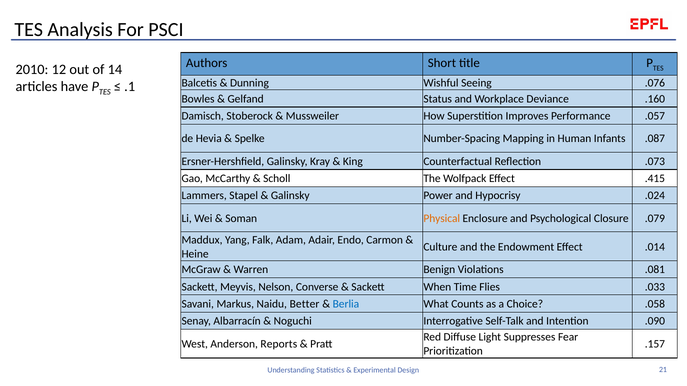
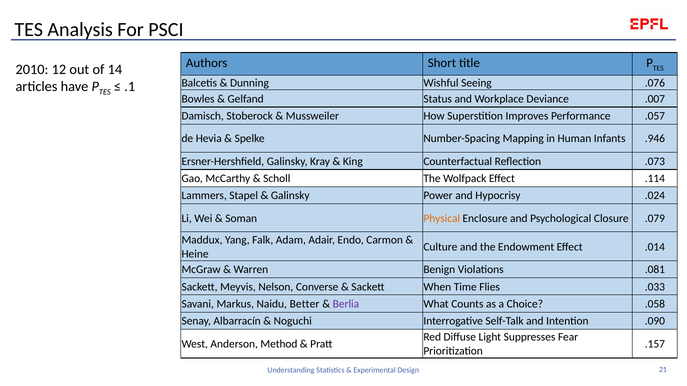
.160: .160 -> .007
.087: .087 -> .946
.415: .415 -> .114
Berlia colour: blue -> purple
Reports: Reports -> Method
